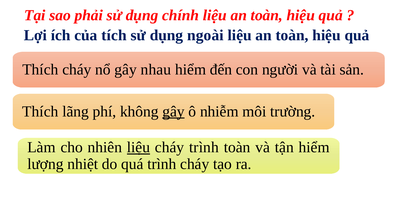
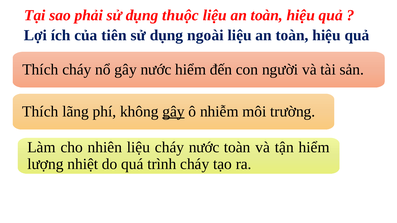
chính: chính -> thuộc
tích: tích -> tiên
gây nhau: nhau -> nước
liệu at (138, 148) underline: present -> none
cháy trình: trình -> nước
